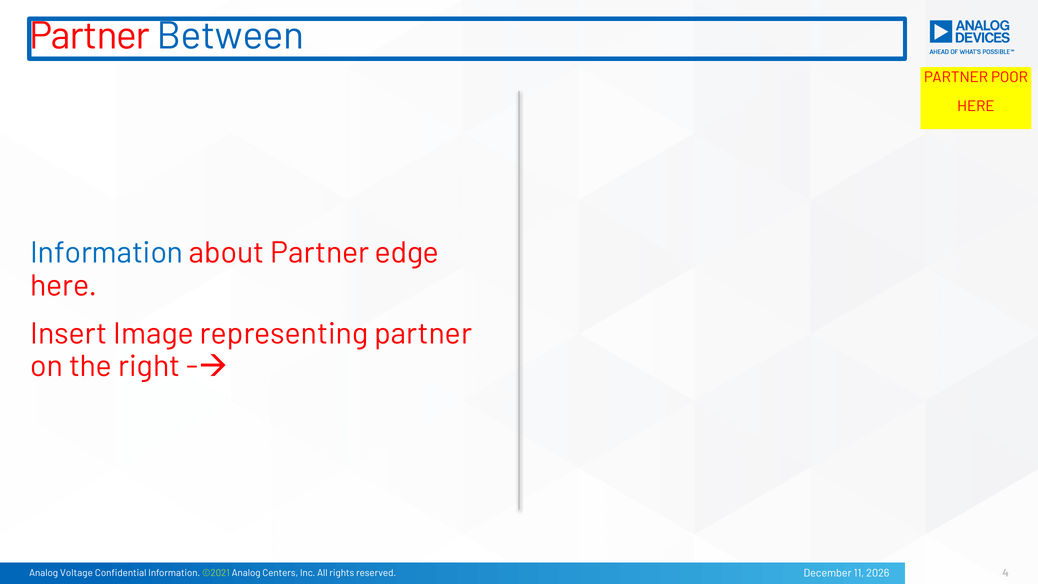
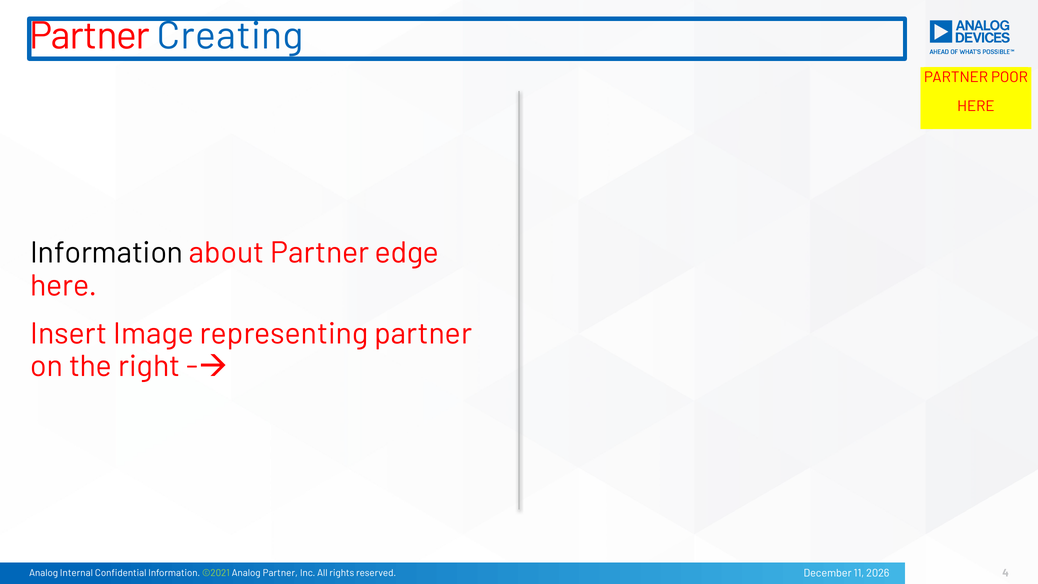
Between: Between -> Creating
Information at (107, 253) colour: blue -> black
Voltage: Voltage -> Internal
Analog Centers: Centers -> Partner
